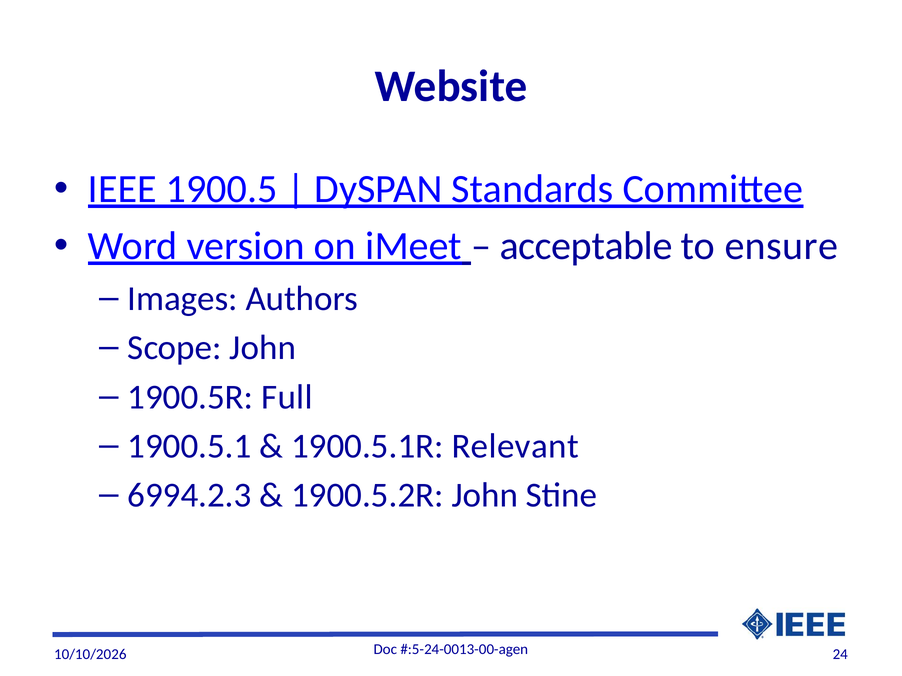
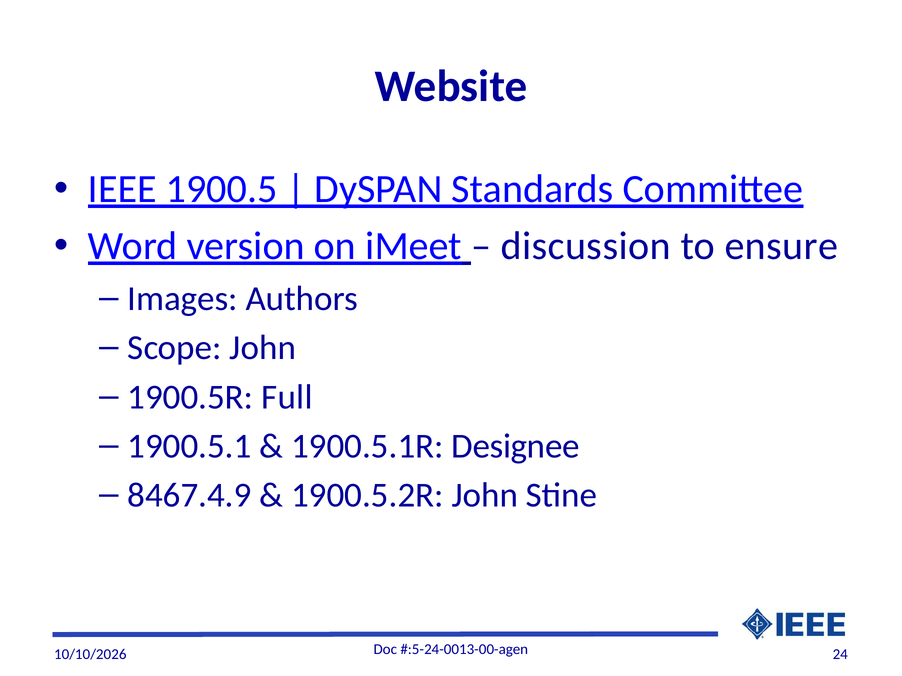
acceptable: acceptable -> discussion
Relevant: Relevant -> Designee
6994.2.3: 6994.2.3 -> 8467.4.9
